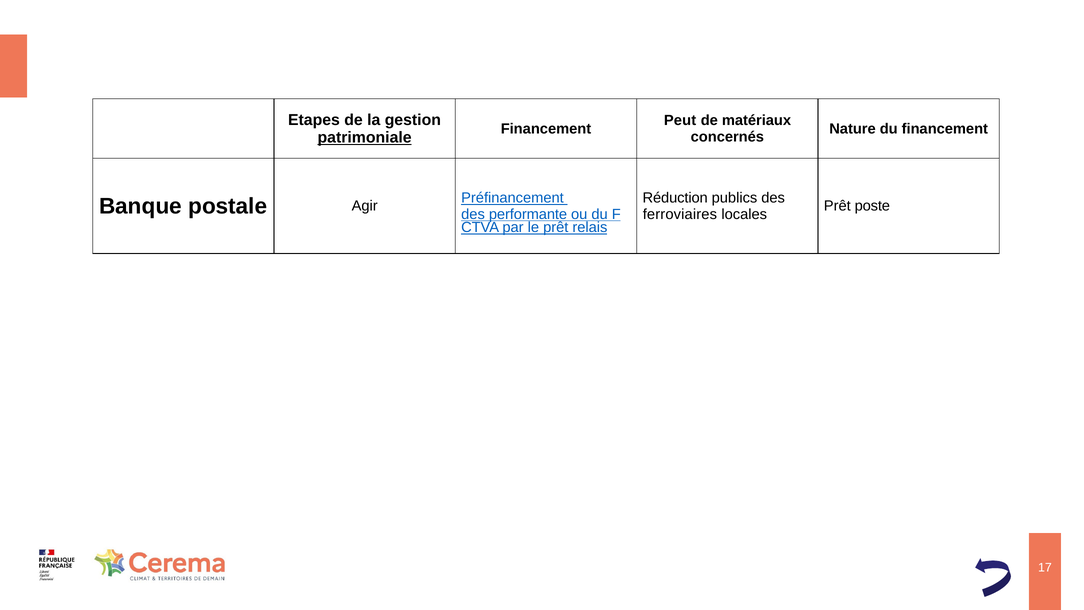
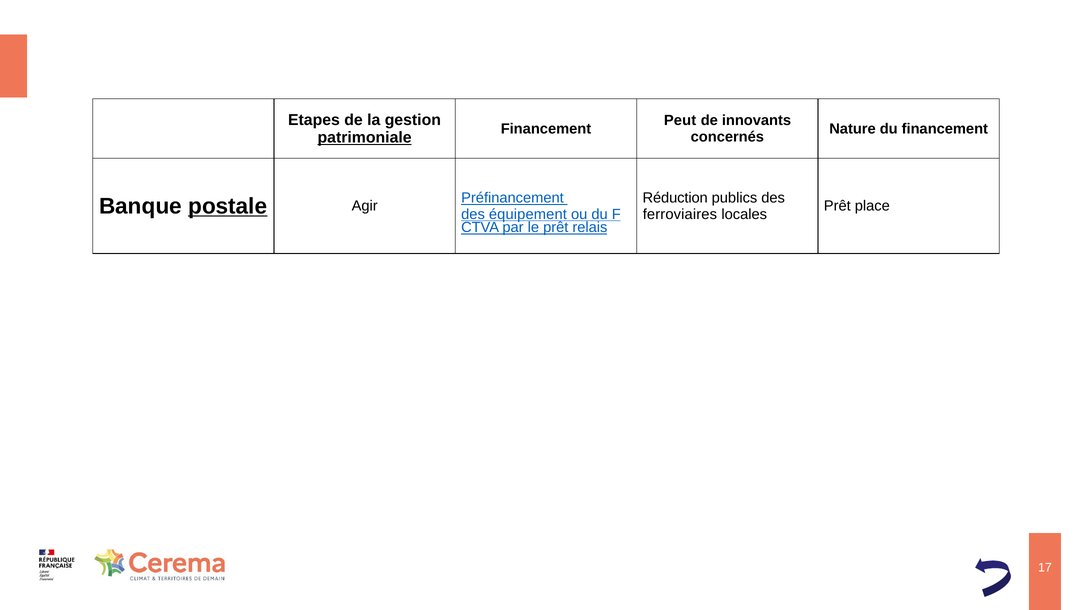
matériaux: matériaux -> innovants
postale underline: none -> present
poste: poste -> place
performante: performante -> équipement
